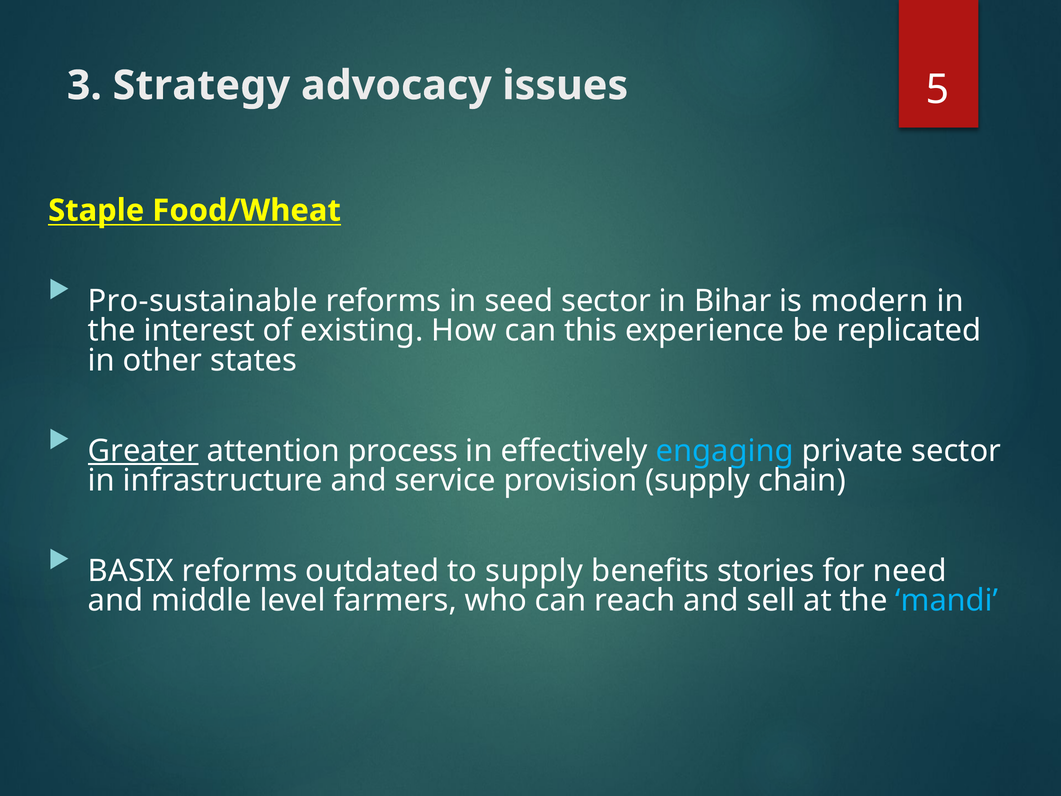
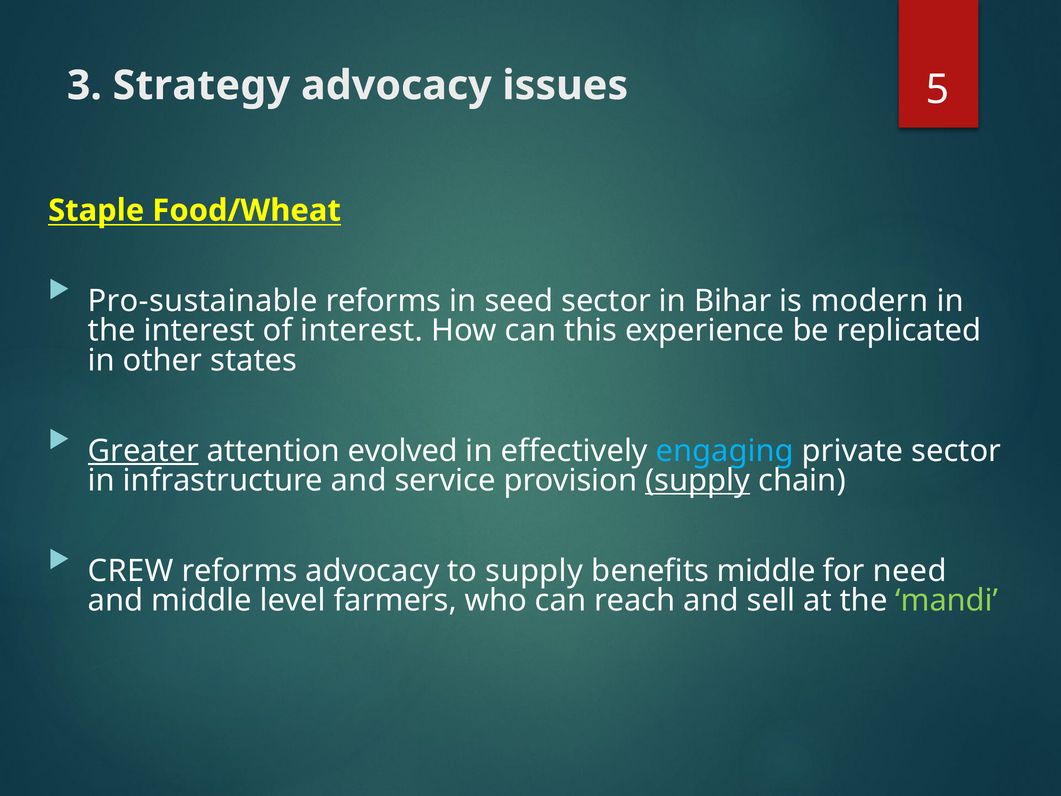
of existing: existing -> interest
process: process -> evolved
supply at (698, 480) underline: none -> present
BASIX: BASIX -> CREW
reforms outdated: outdated -> advocacy
benefits stories: stories -> middle
mandi colour: light blue -> light green
